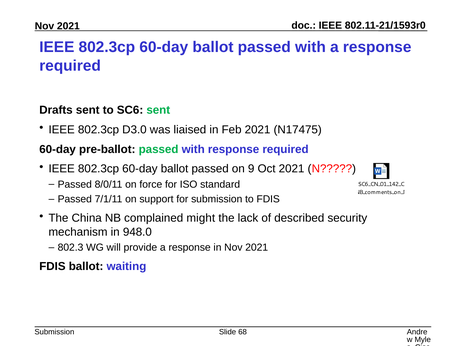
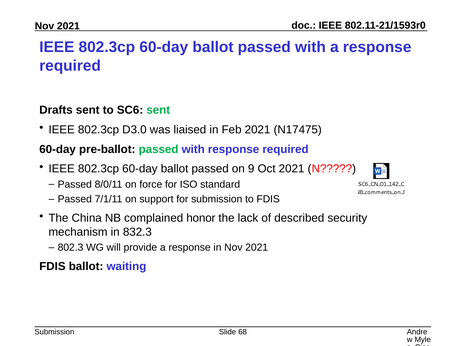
might: might -> honor
948.0: 948.0 -> 832.3
